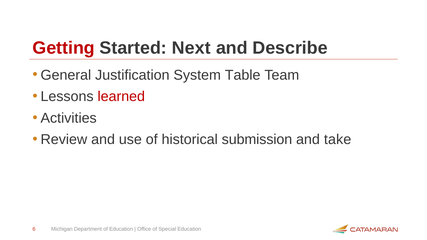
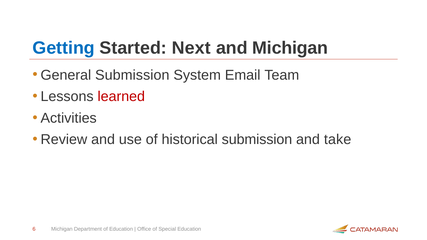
Getting colour: red -> blue
and Describe: Describe -> Michigan
General Justification: Justification -> Submission
Table: Table -> Email
